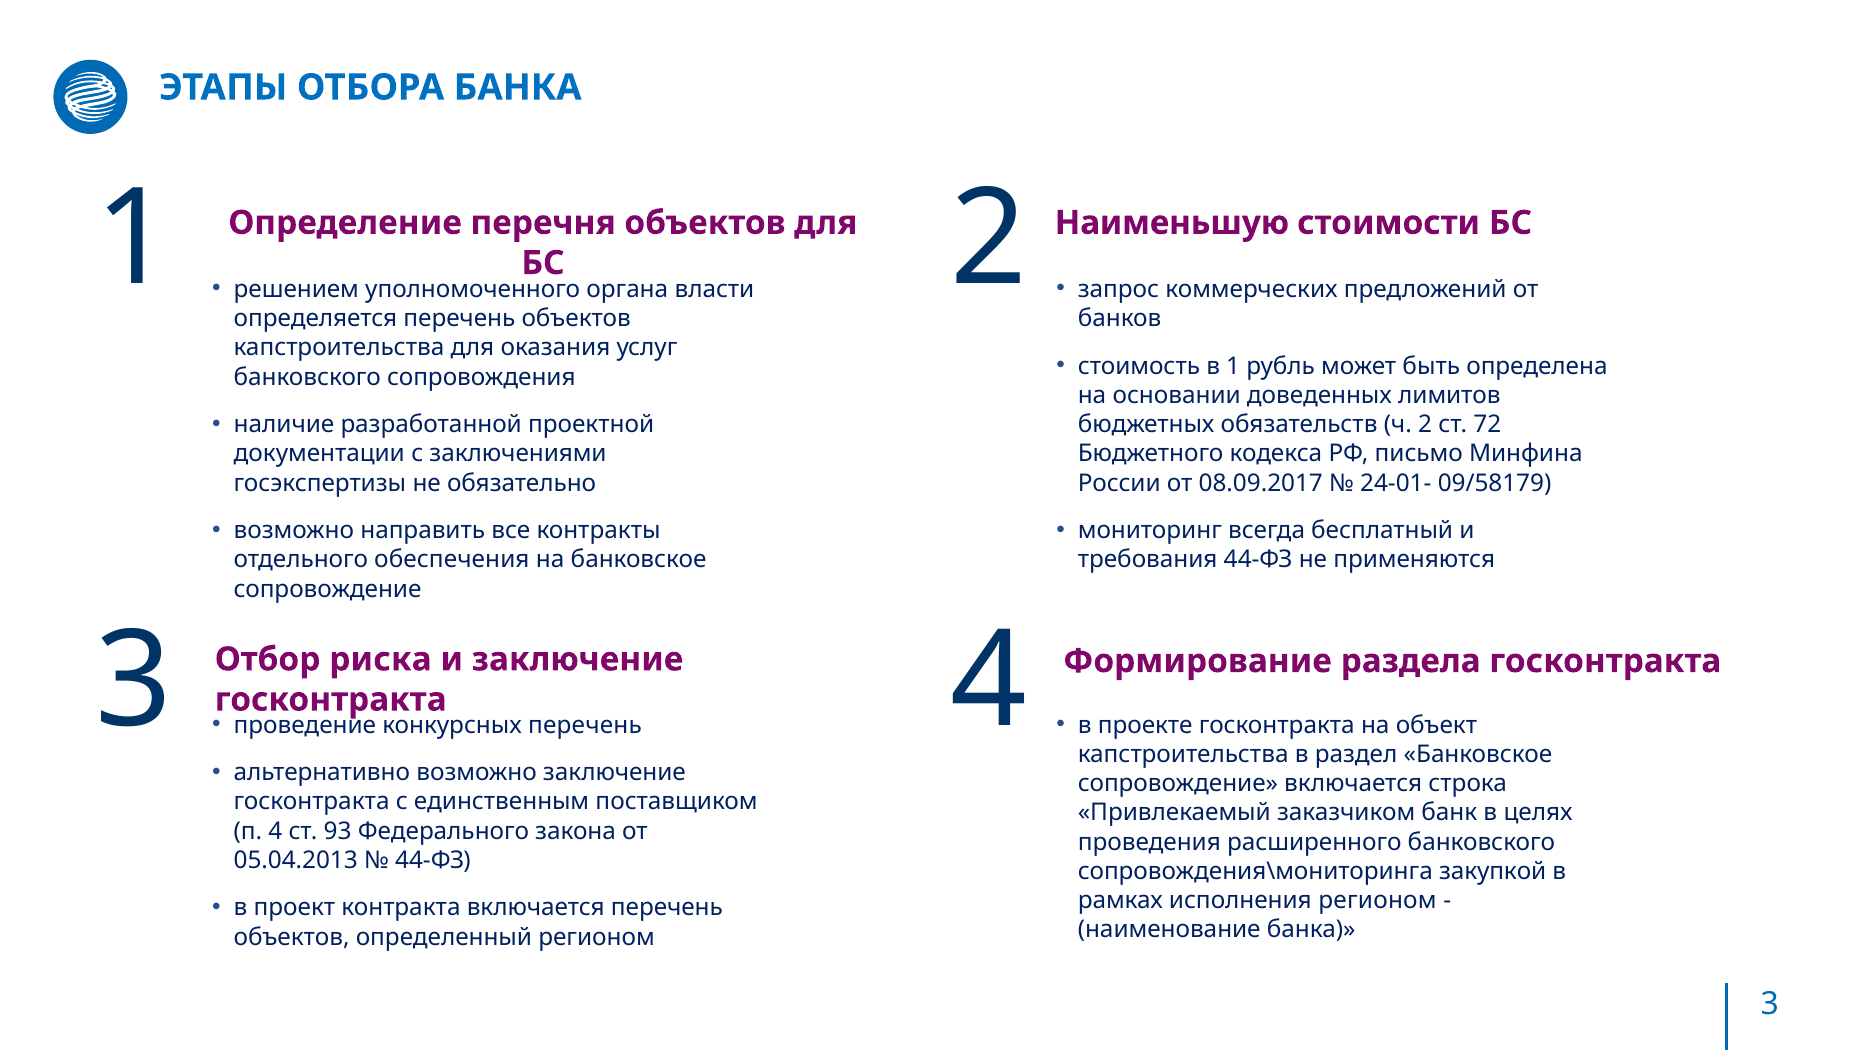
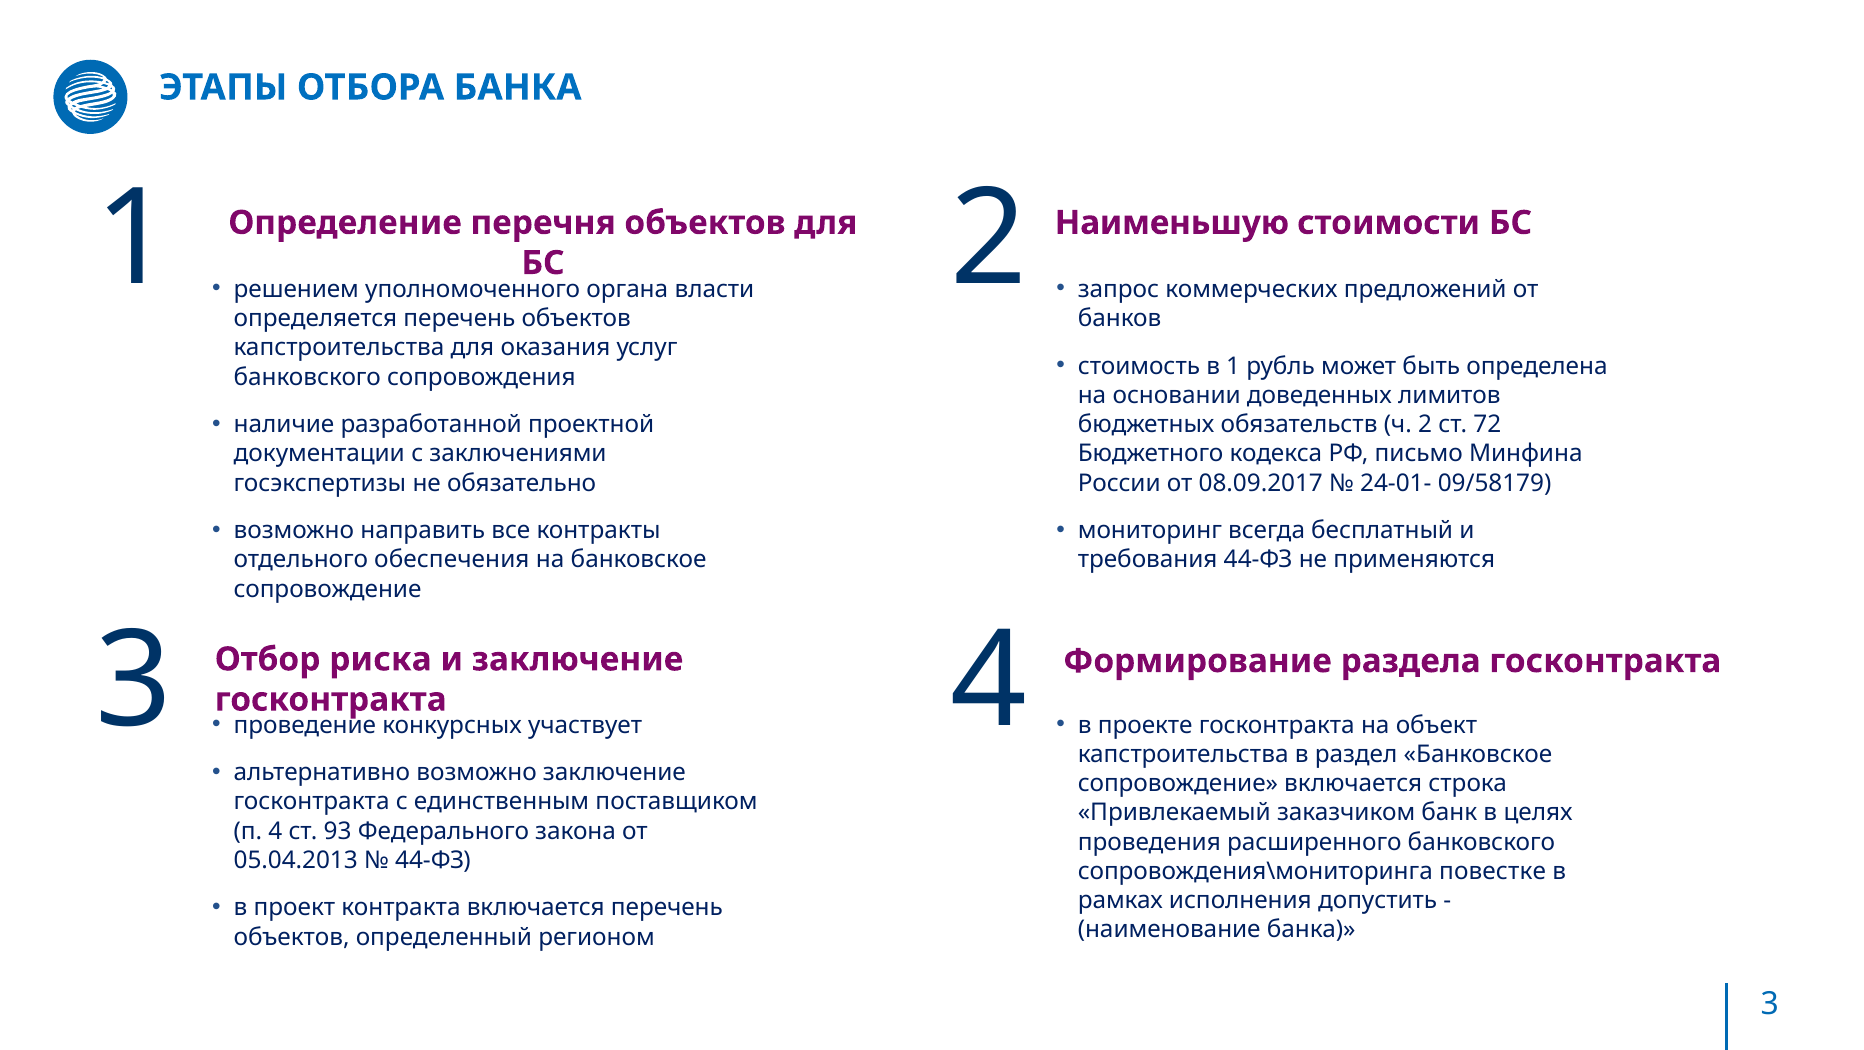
конкурсных перечень: перечень -> участвует
закупкой: закупкой -> повестке
исполнения регионом: регионом -> допустить
